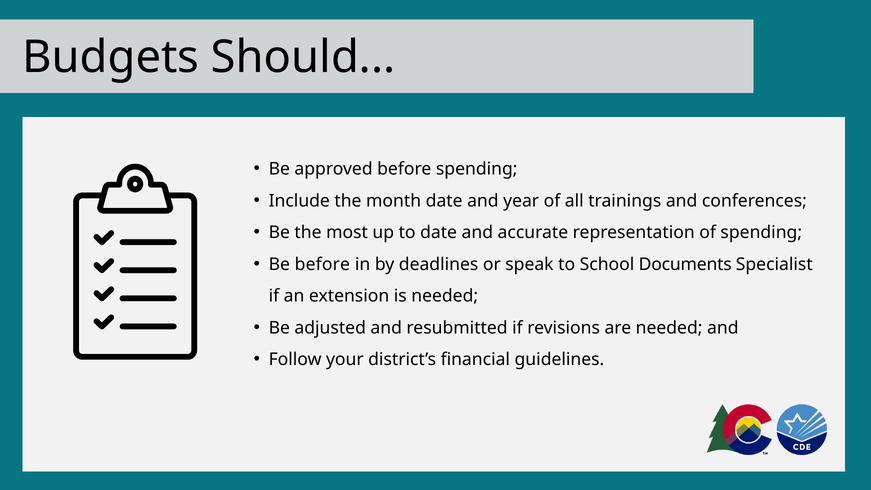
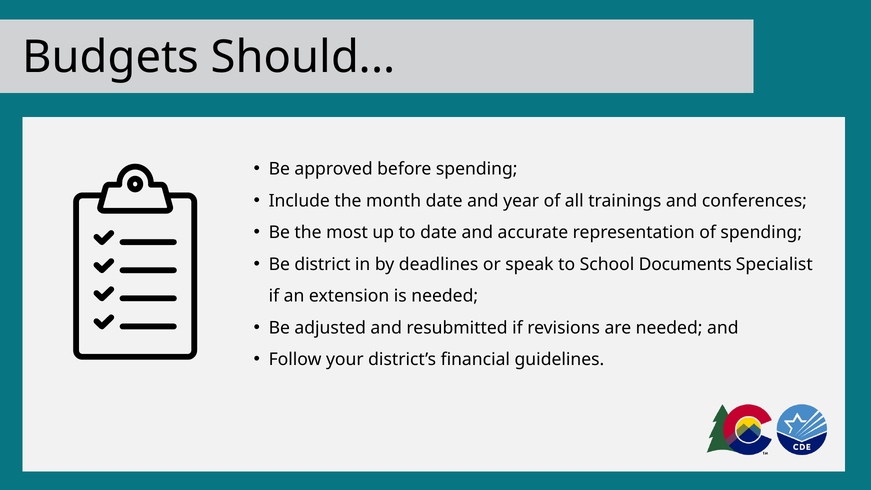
Be before: before -> district
